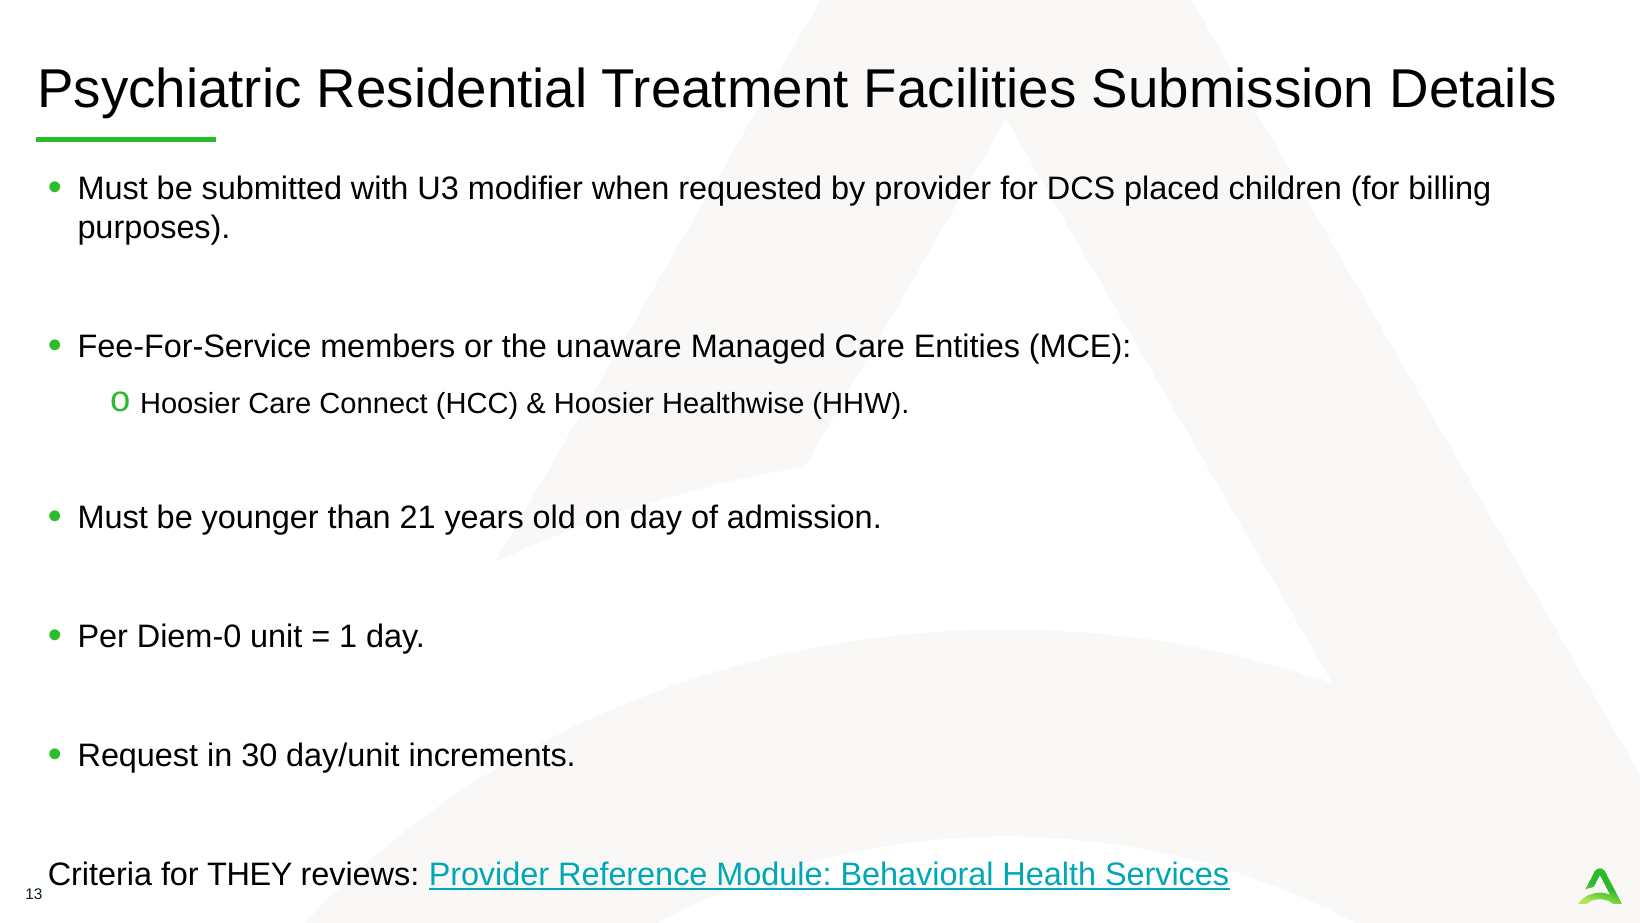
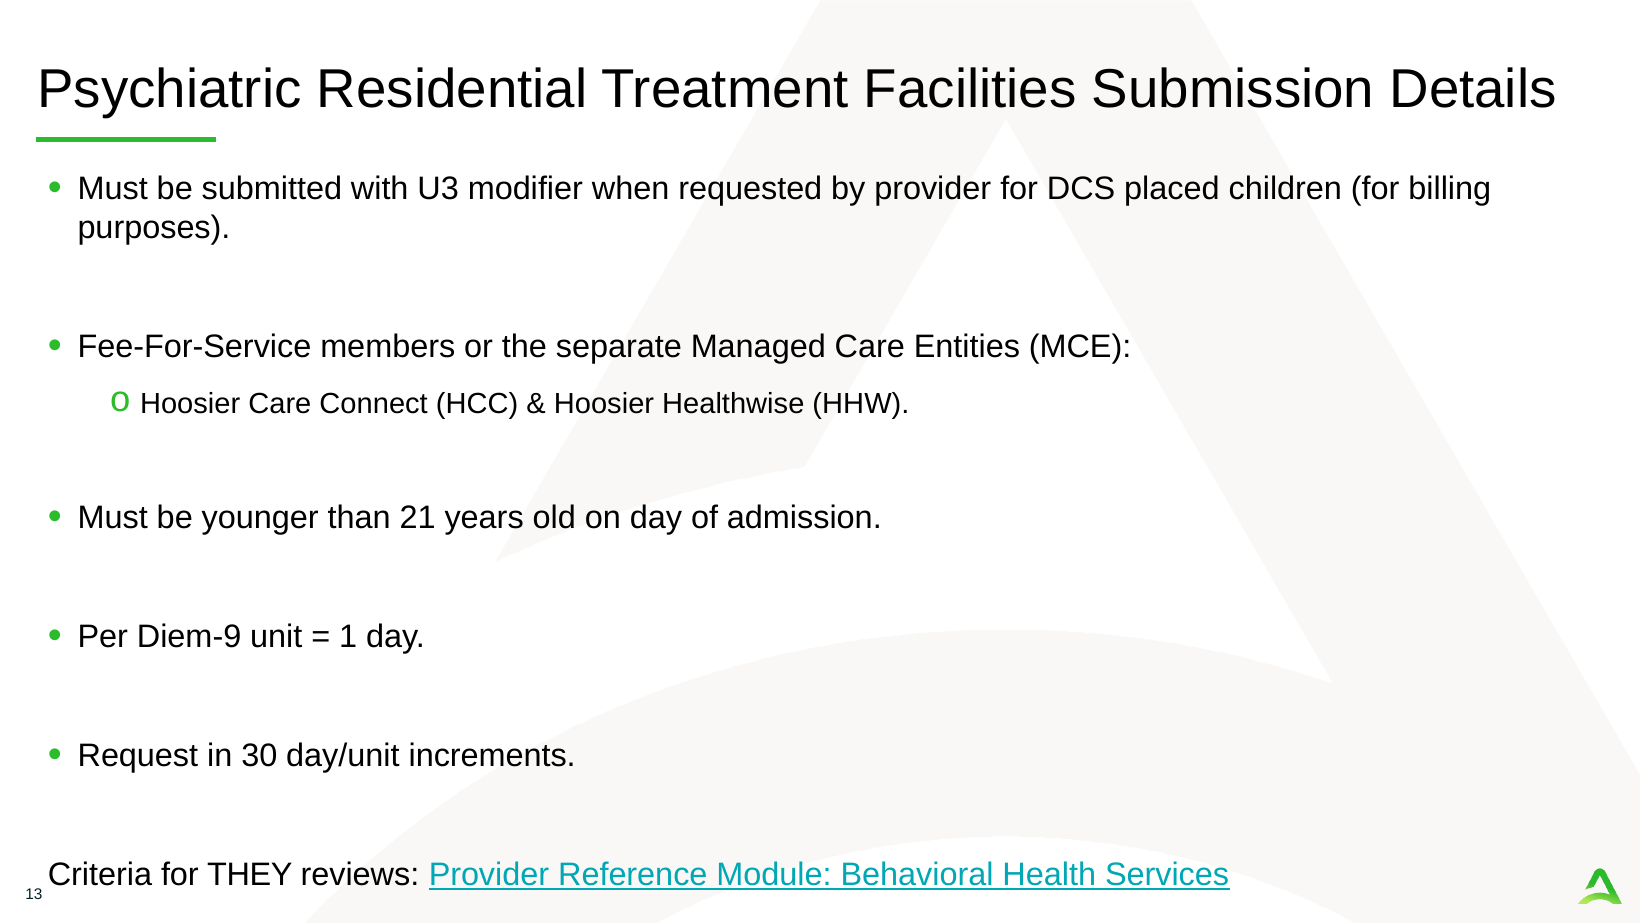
unaware: unaware -> separate
Diem-0: Diem-0 -> Diem-9
